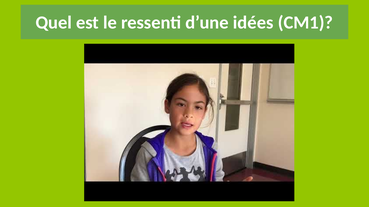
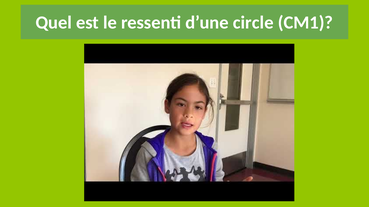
idées: idées -> circle
